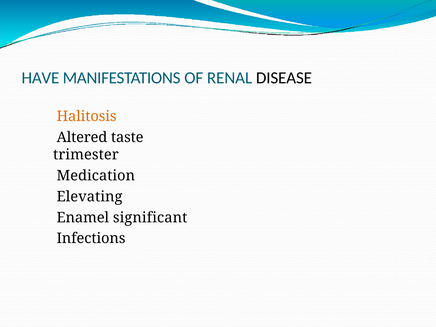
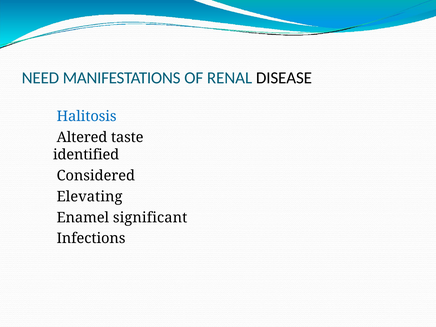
HAVE: HAVE -> NEED
Halitosis colour: orange -> blue
trimester: trimester -> identified
Medication: Medication -> Considered
